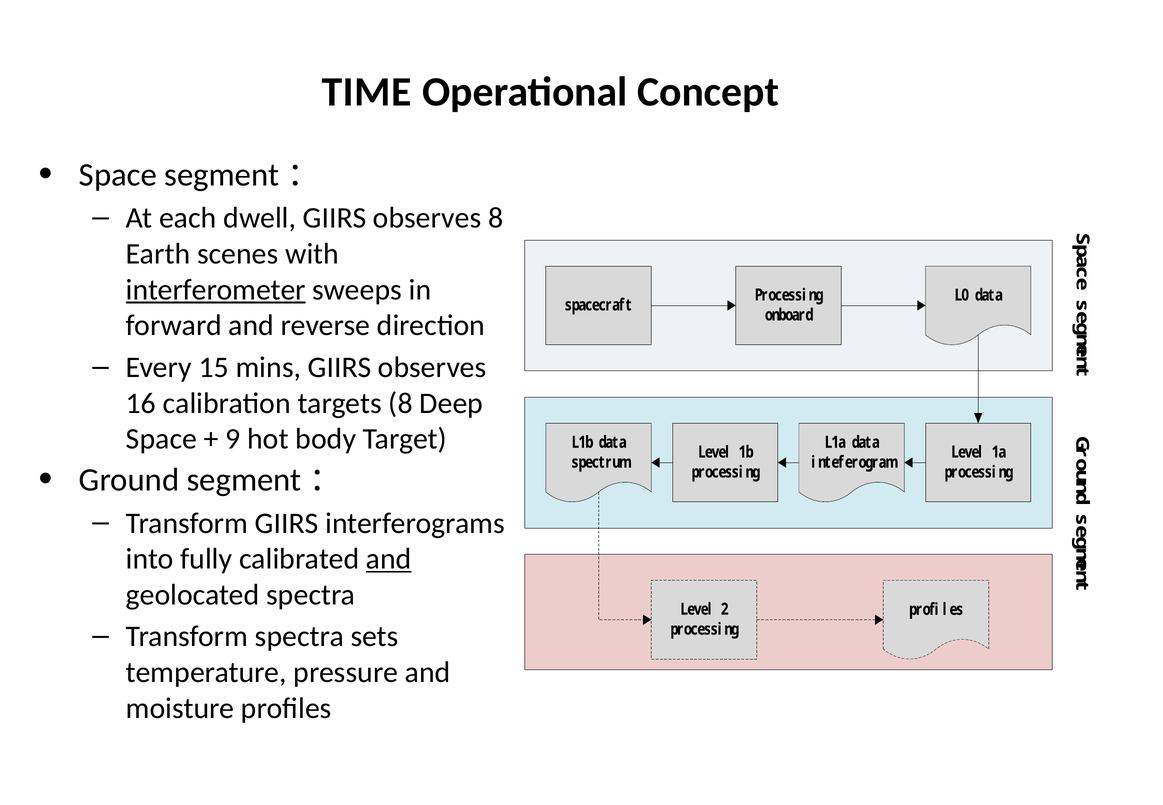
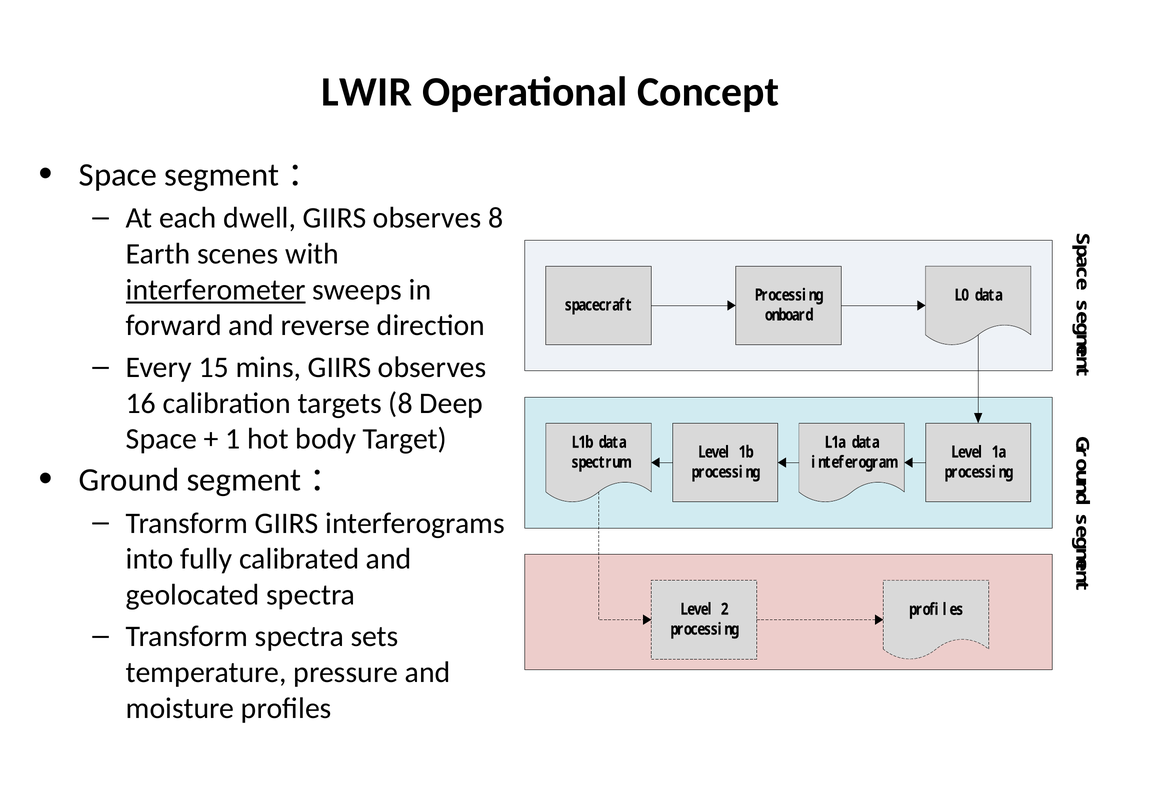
TIME: TIME -> LWIR
9: 9 -> 1
and at (389, 559) underline: present -> none
